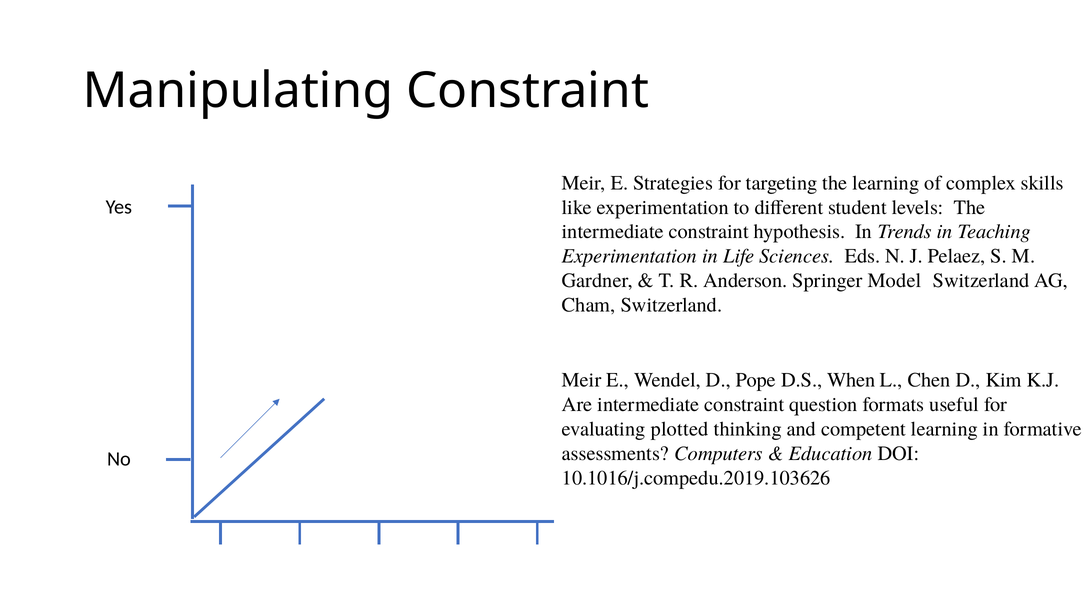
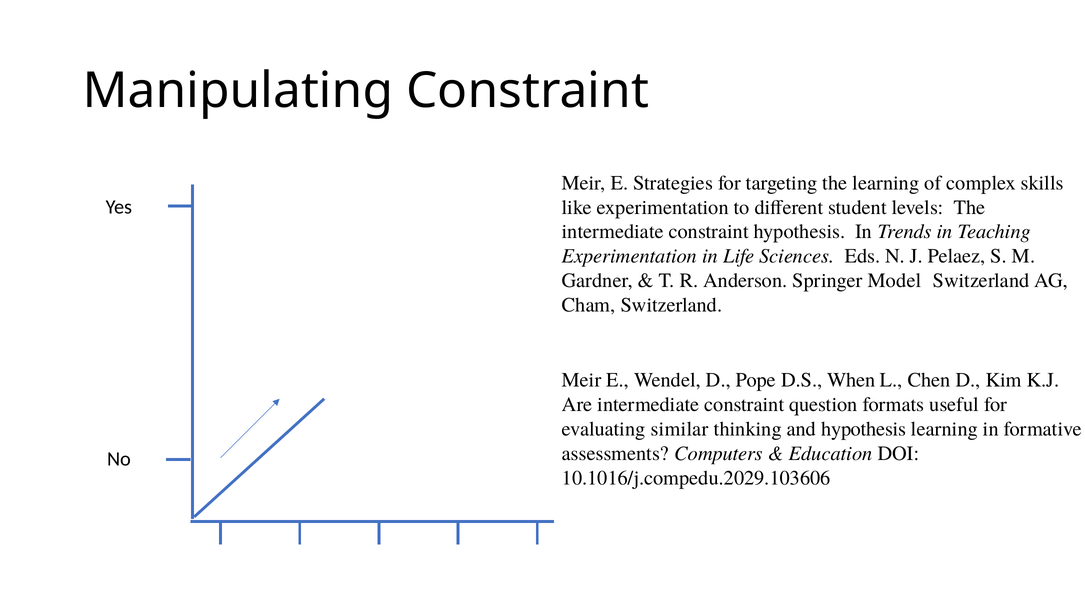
plotted: plotted -> similar
and competent: competent -> hypothesis
10.1016/j.compedu.2019.103626: 10.1016/j.compedu.2019.103626 -> 10.1016/j.compedu.2029.103606
